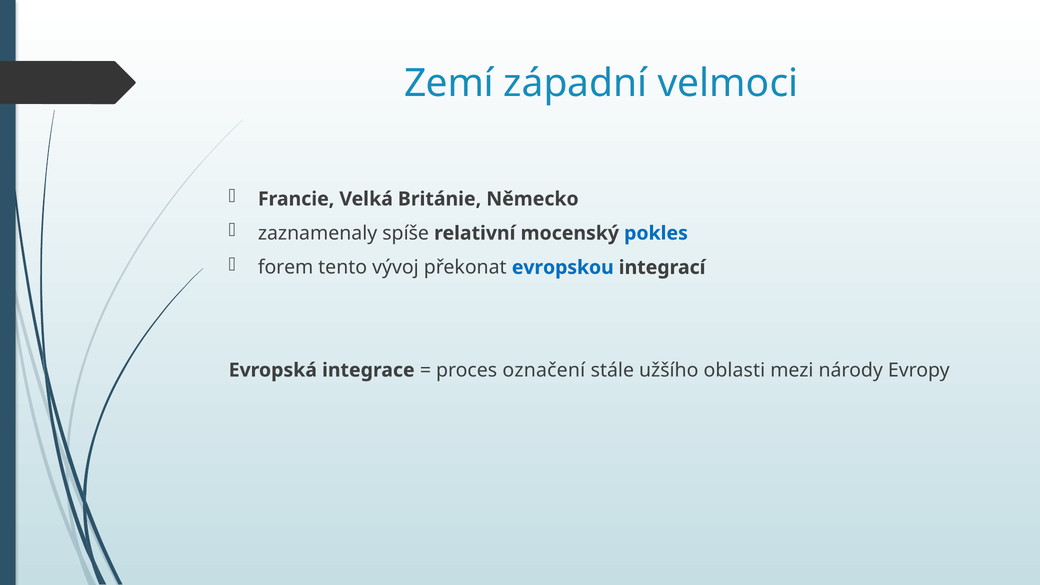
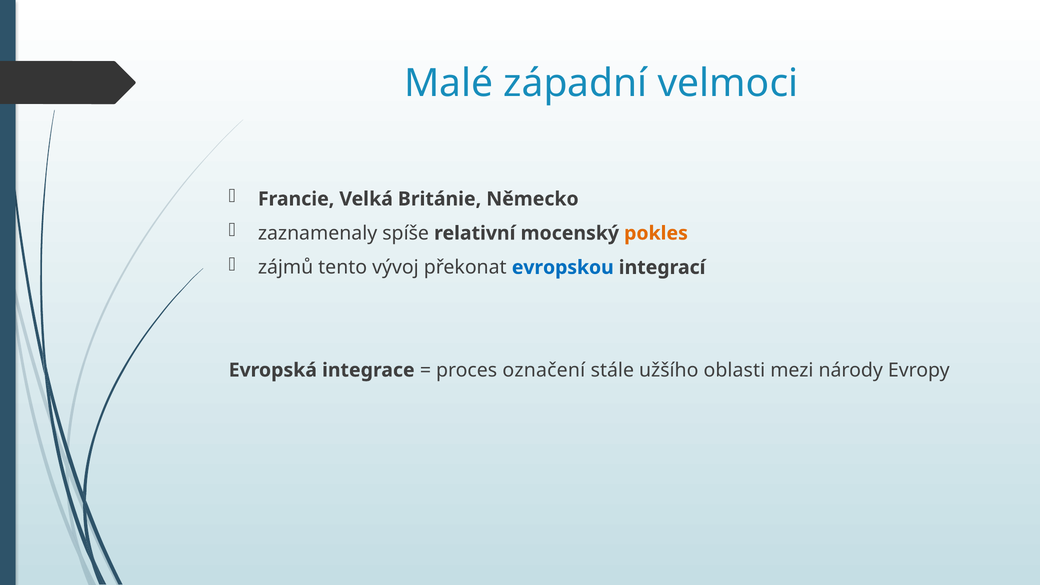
Zemí: Zemí -> Malé
pokles colour: blue -> orange
forem: forem -> zájmů
